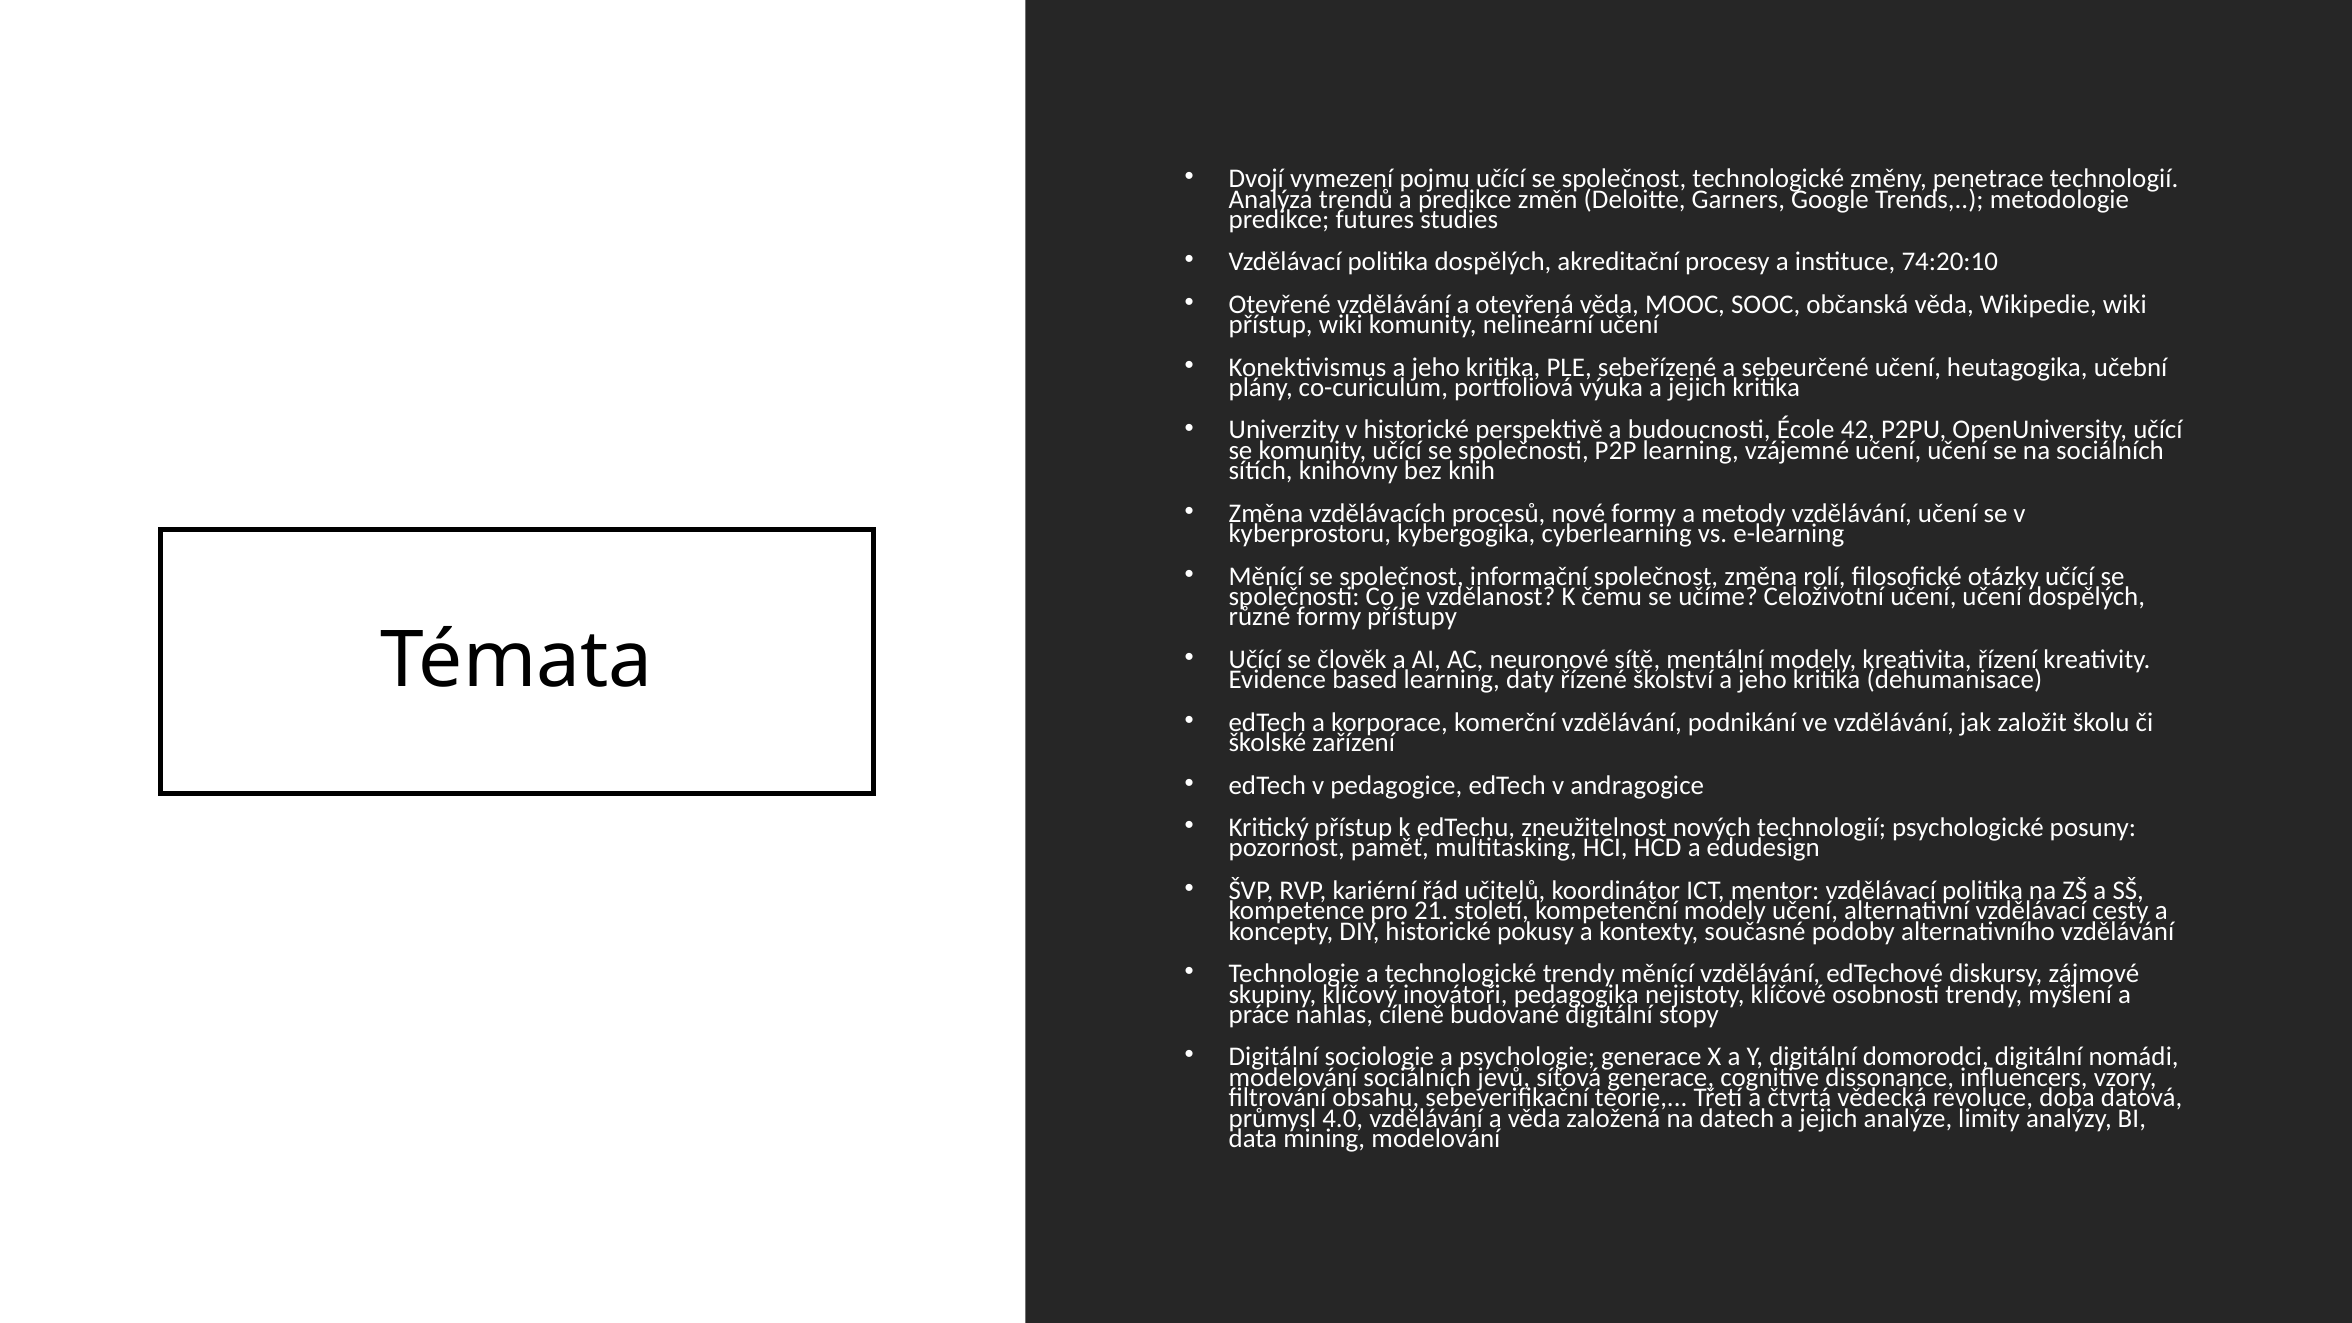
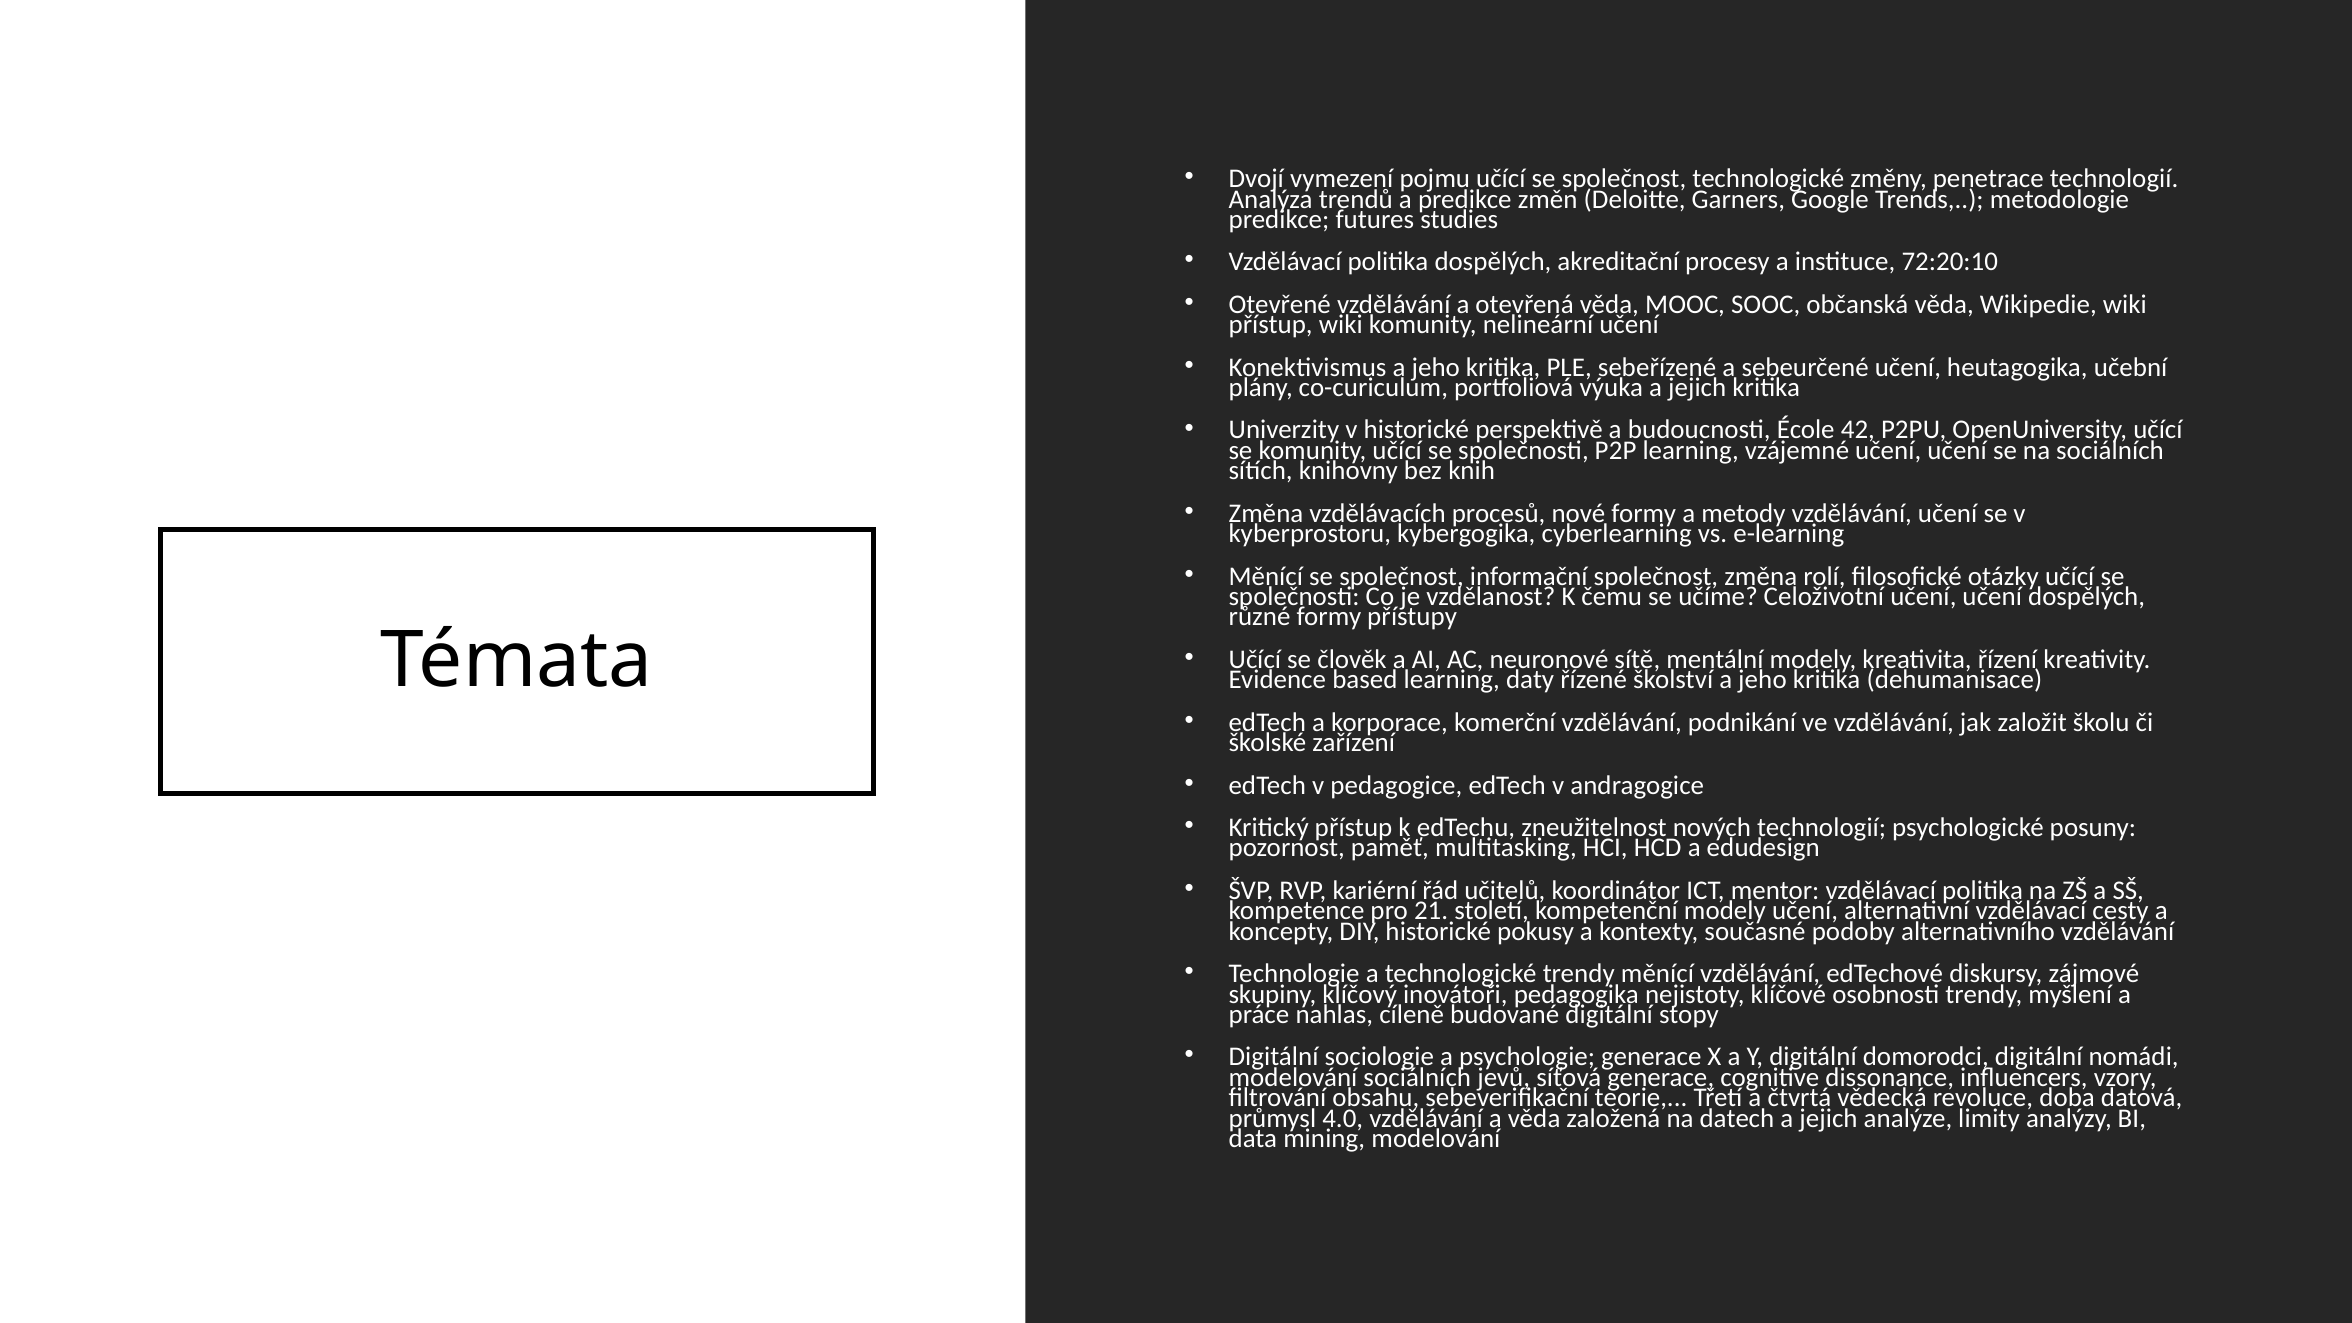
74:20:10: 74:20:10 -> 72:20:10
